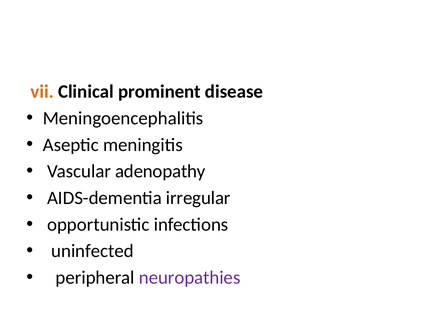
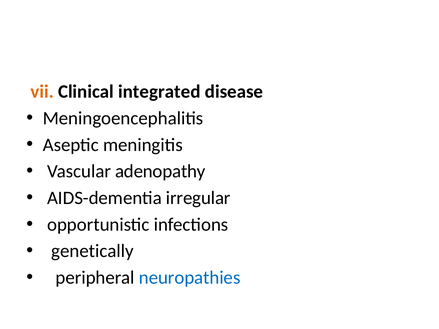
prominent: prominent -> integrated
uninfected: uninfected -> genetically
neuropathies colour: purple -> blue
